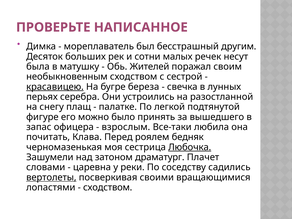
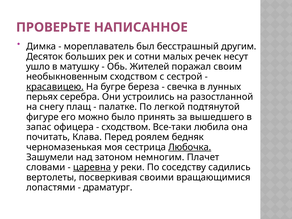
была: была -> ушло
взрослым at (126, 127): взрослым -> сходством
драматург: драматург -> немногим
царевна underline: none -> present
вертолеты underline: present -> none
сходством at (108, 187): сходством -> драматург
